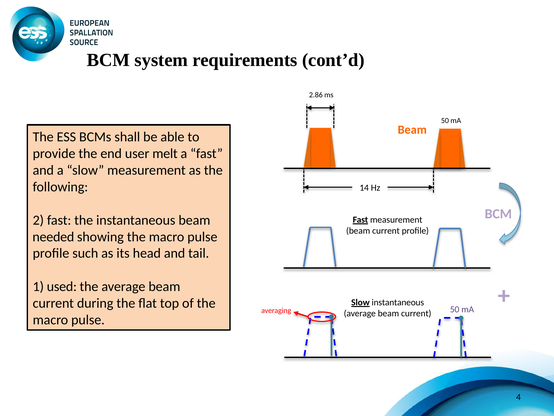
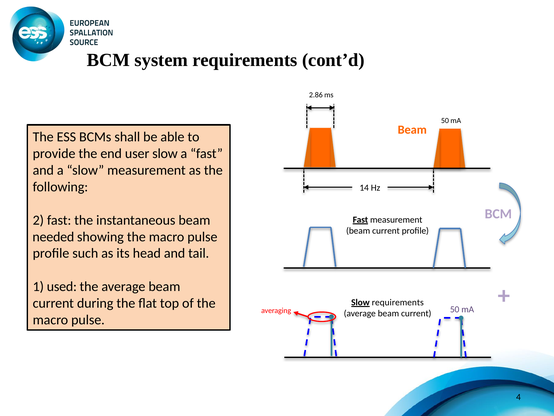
user melt: melt -> slow
Slow instantaneous: instantaneous -> requirements
